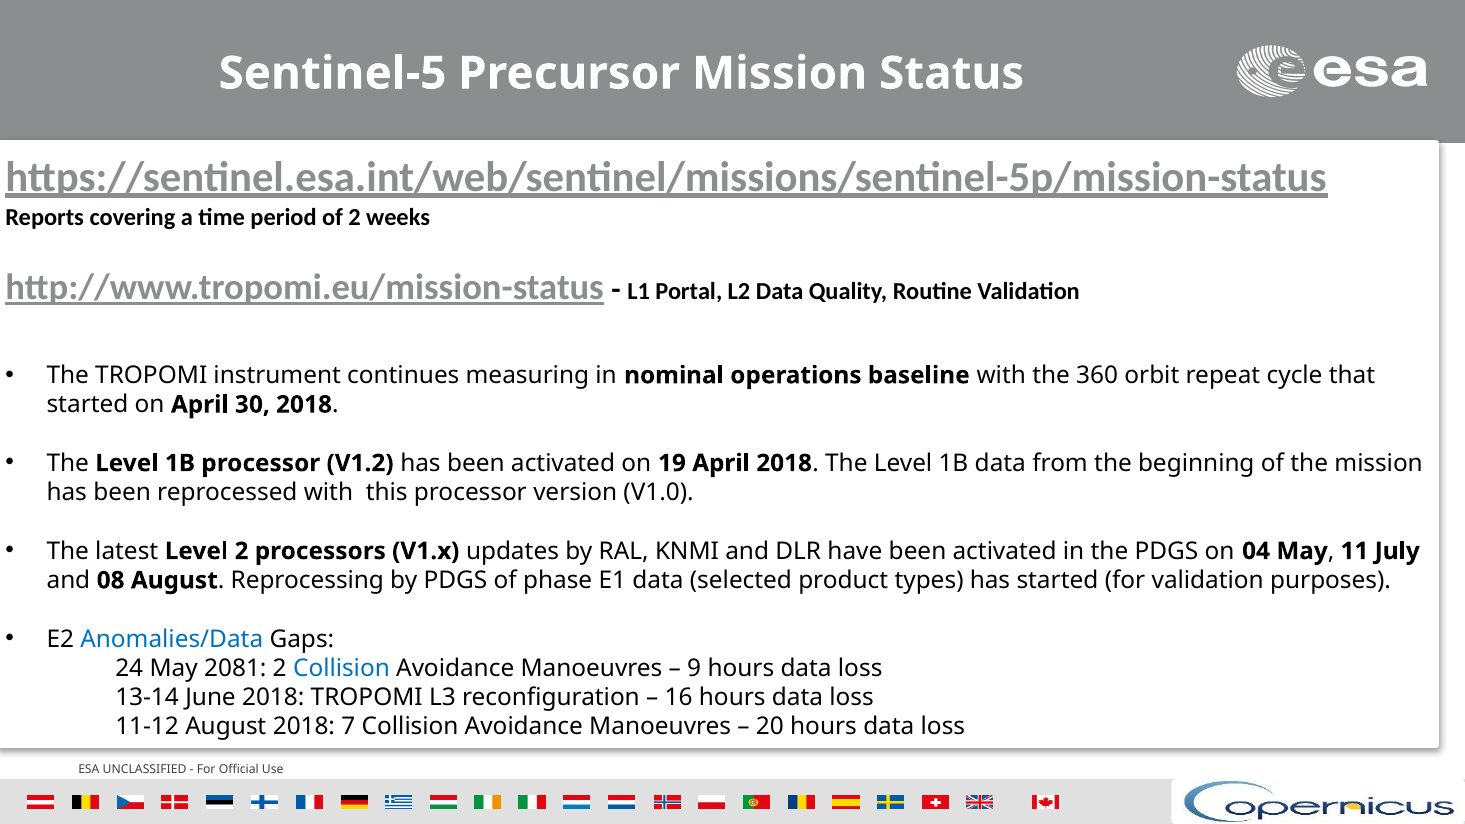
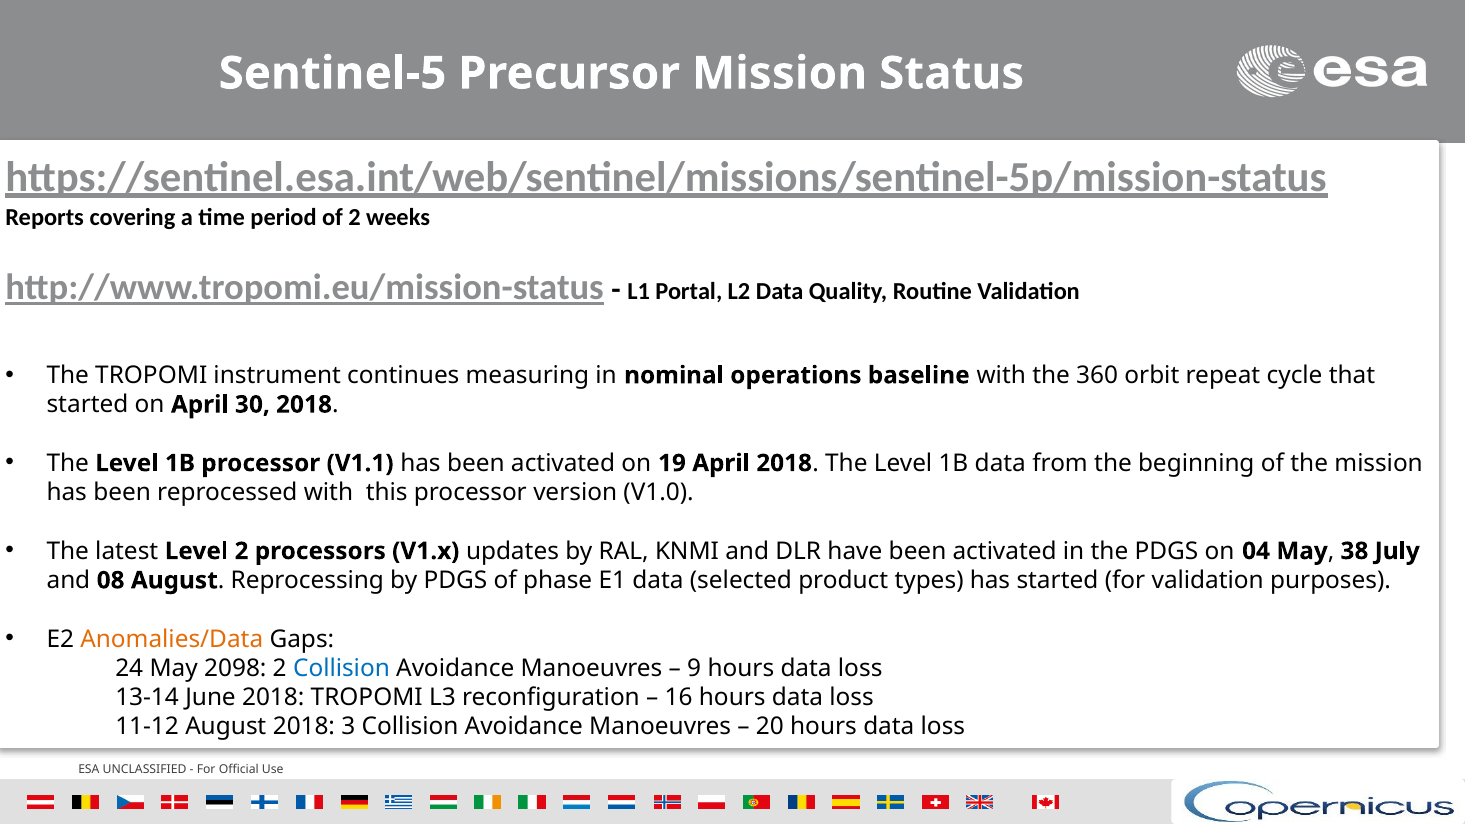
V1.2: V1.2 -> V1.1
11: 11 -> 38
Anomalies/Data colour: blue -> orange
2081: 2081 -> 2098
7: 7 -> 3
